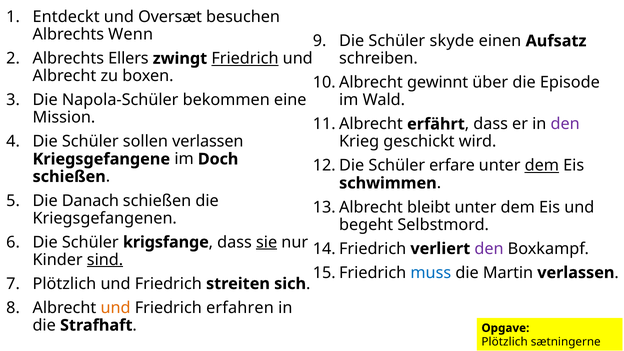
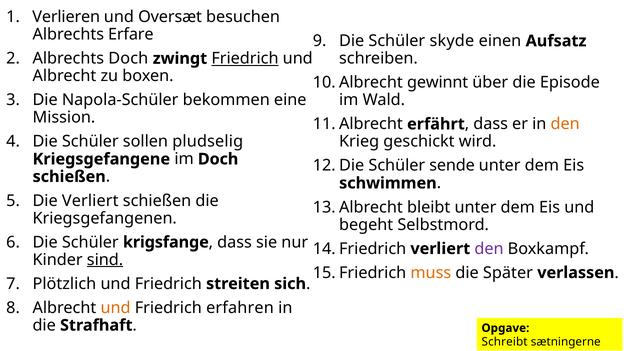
Entdeckt: Entdeckt -> Verlieren
Wenn: Wenn -> Erfare
Albrechts Ellers: Ellers -> Doch
den at (565, 124) colour: purple -> orange
sollen verlassen: verlassen -> pludselig
erfare: erfare -> sende
dem at (542, 166) underline: present -> none
Die Danach: Danach -> Verliert
sie underline: present -> none
muss colour: blue -> orange
Martin: Martin -> Später
Plötzlich at (505, 342): Plötzlich -> Schreibt
